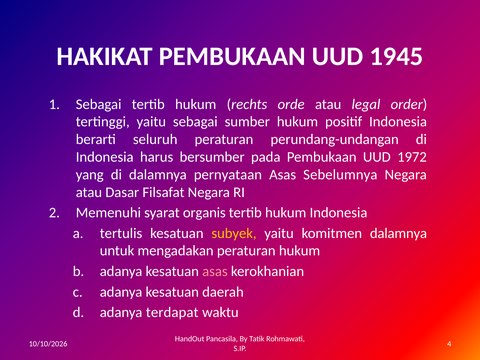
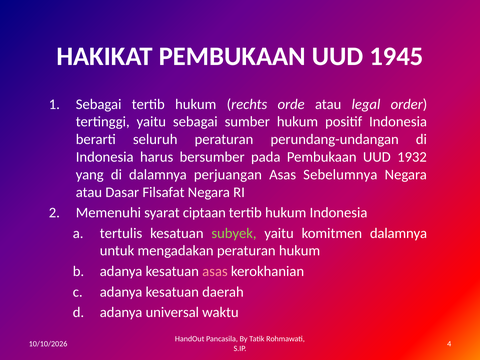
1972: 1972 -> 1932
pernyataan: pernyataan -> perjuangan
organis: organis -> ciptaan
subyek colour: yellow -> light green
terdapat: terdapat -> universal
